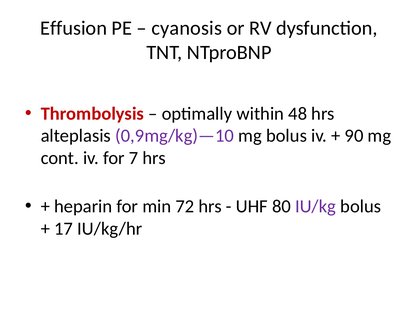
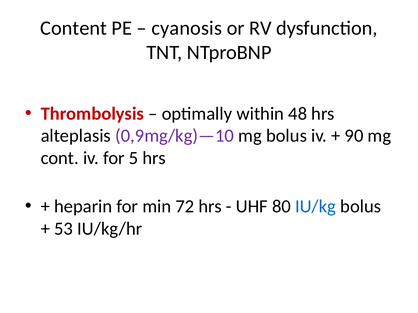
Effusion: Effusion -> Content
7: 7 -> 5
IU/kg colour: purple -> blue
17: 17 -> 53
